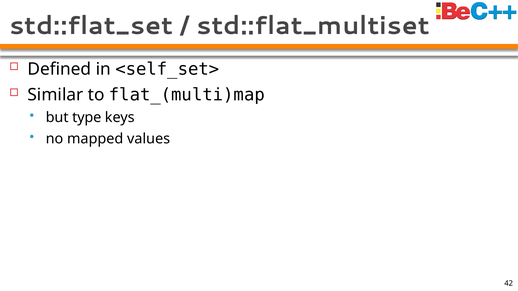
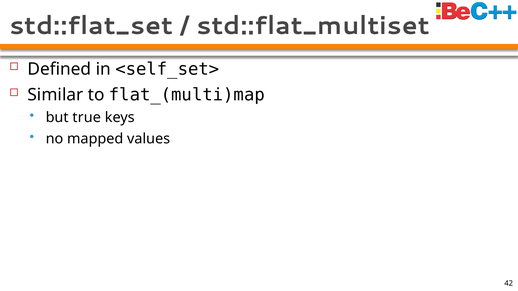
type: type -> true
